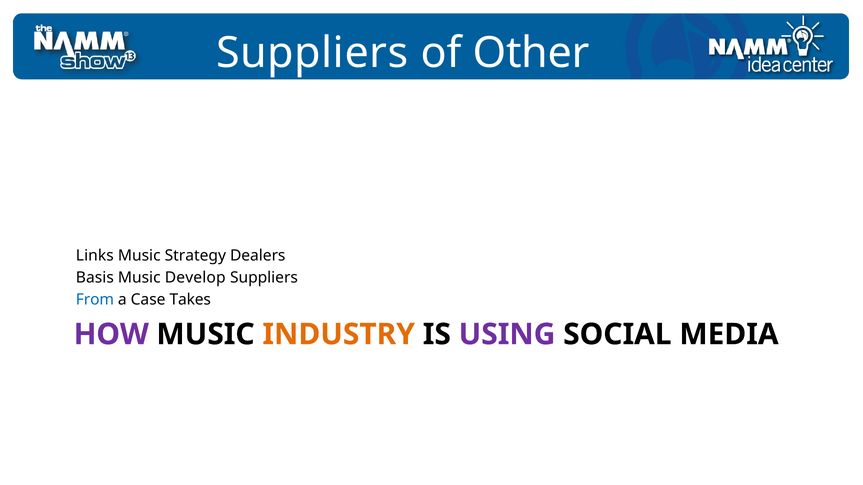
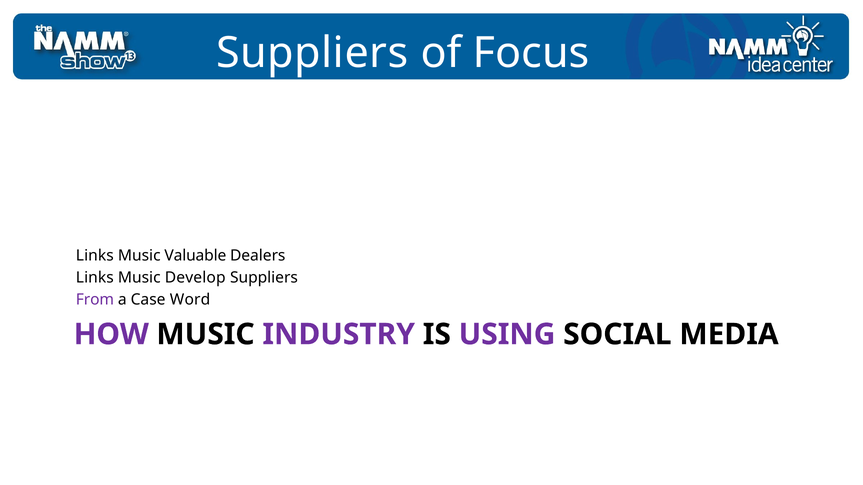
Other: Other -> Focus
Strategy: Strategy -> Valuable
Basis at (95, 278): Basis -> Links
From colour: blue -> purple
Takes: Takes -> Word
INDUSTRY colour: orange -> purple
